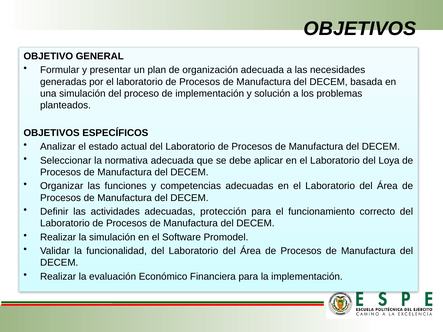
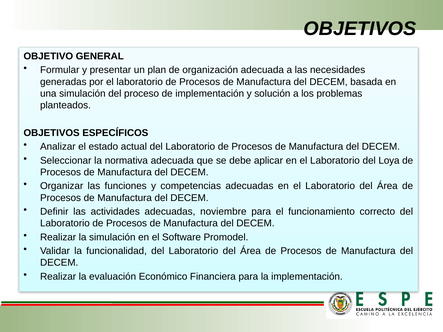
protección: protección -> noviembre
